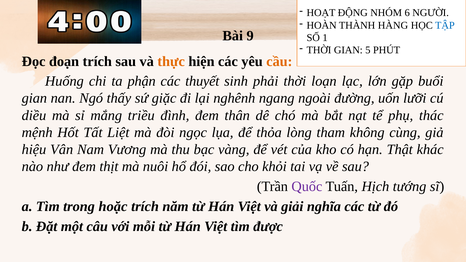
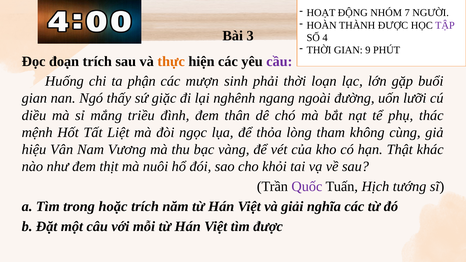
6: 6 -> 7
THÀNH HÀNG: HÀNG -> ĐƯỢC
TẬP colour: blue -> purple
9: 9 -> 3
1: 1 -> 4
5: 5 -> 9
cầu colour: orange -> purple
thuyết: thuyết -> mượn
